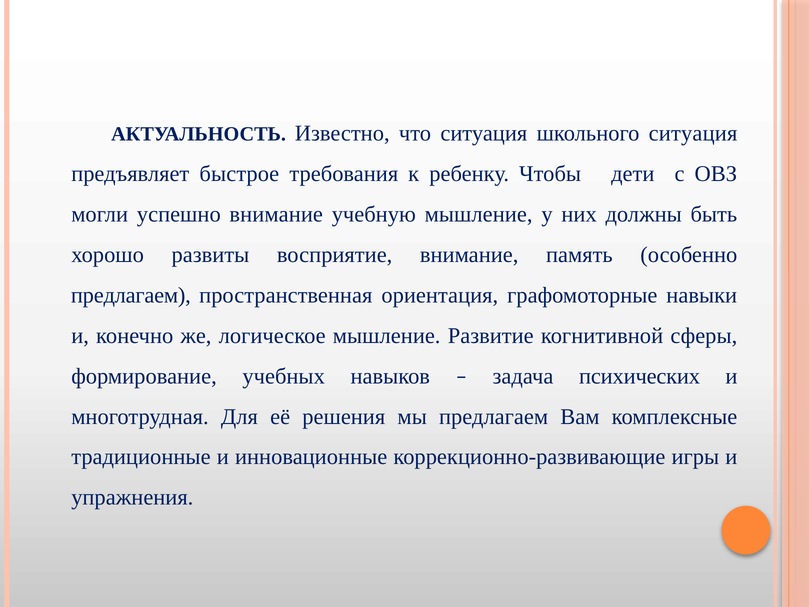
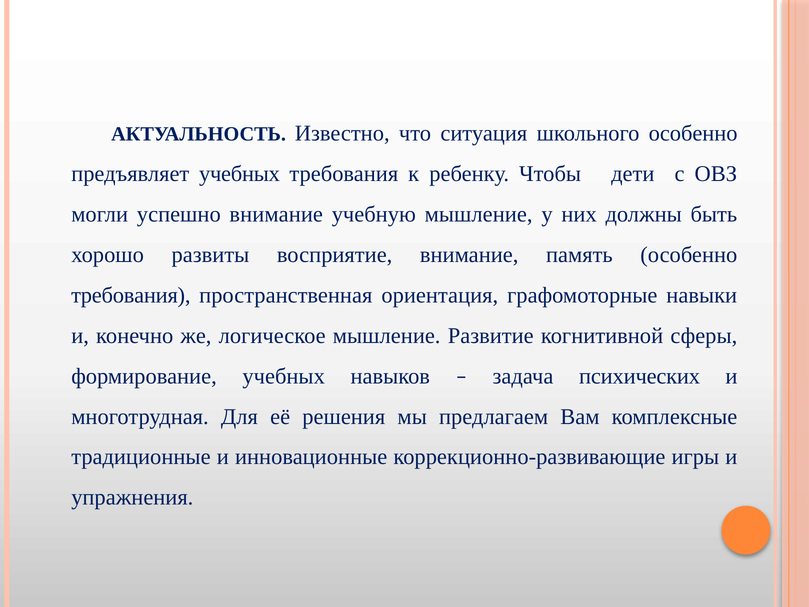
школьного ситуация: ситуация -> особенно
предъявляет быстрое: быстрое -> учебных
предлагаем at (131, 295): предлагаем -> требования
